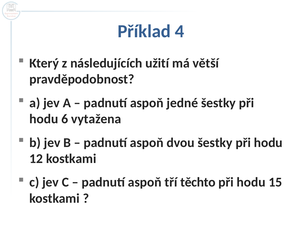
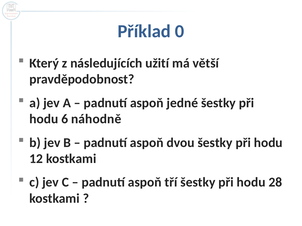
4: 4 -> 0
vytažena: vytažena -> náhodně
tří těchto: těchto -> šestky
15: 15 -> 28
